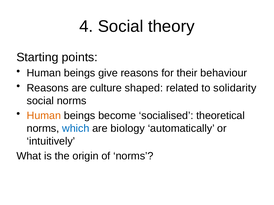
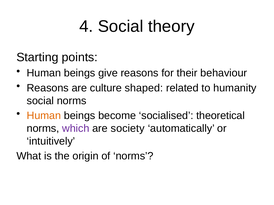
solidarity: solidarity -> humanity
which colour: blue -> purple
biology: biology -> society
